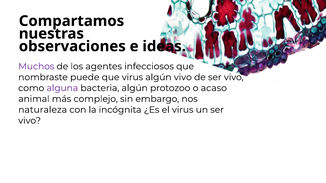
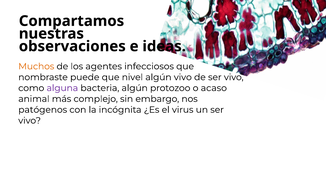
Muchos colour: purple -> orange
que virus: virus -> nivel
naturaleza: naturaleza -> patógenos
